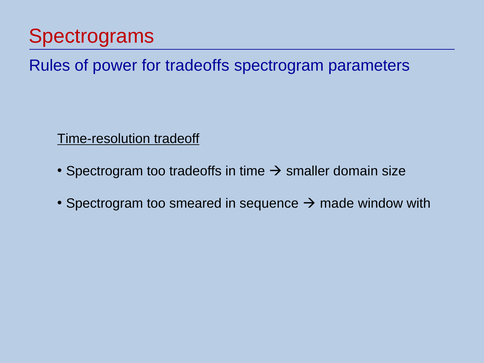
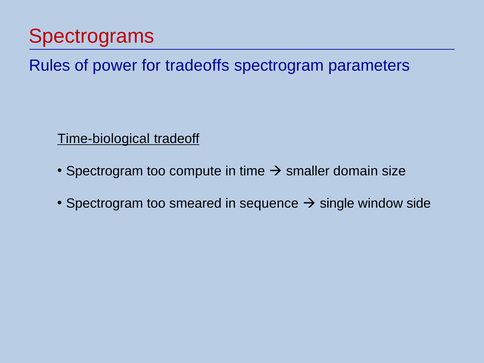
Time-resolution: Time-resolution -> Time-biological
too tradeoffs: tradeoffs -> compute
made: made -> single
with: with -> side
